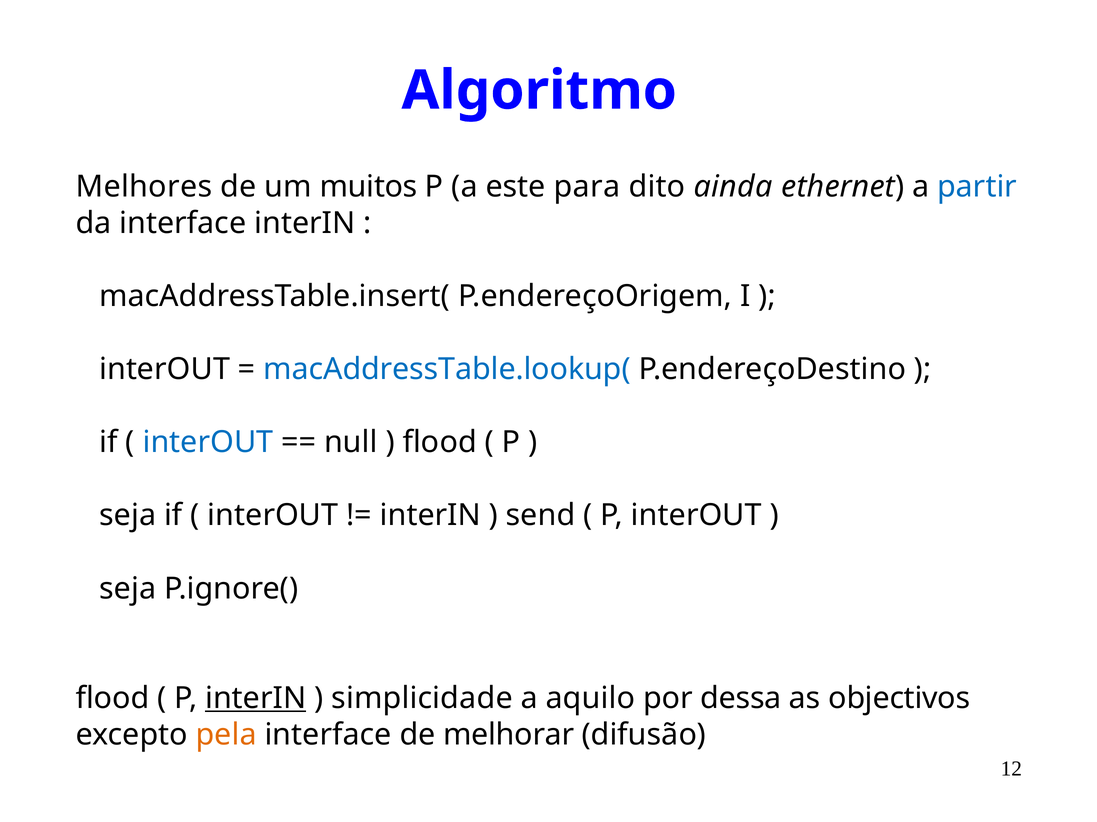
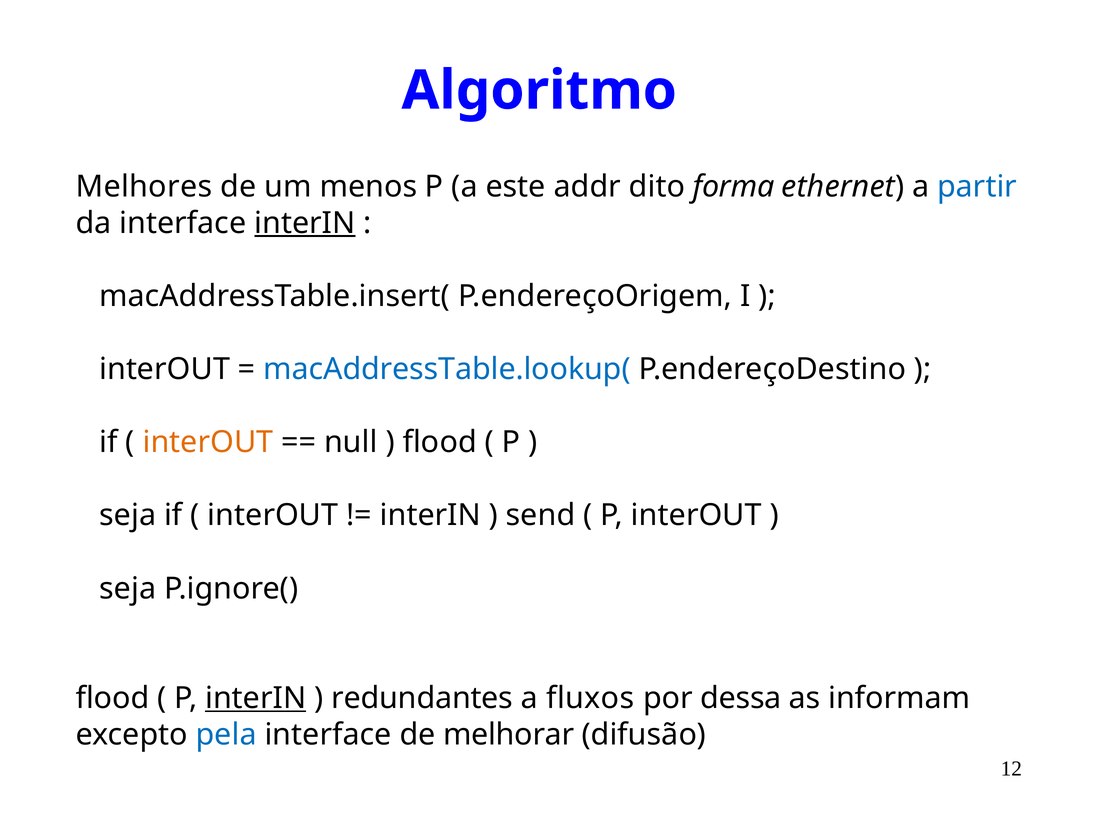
muitos: muitos -> menos
para: para -> addr
ainda: ainda -> forma
interIN at (305, 223) underline: none -> present
interOUT at (208, 443) colour: blue -> orange
simplicidade: simplicidade -> redundantes
aquilo: aquilo -> fluxos
objectivos: objectivos -> informam
pela colour: orange -> blue
